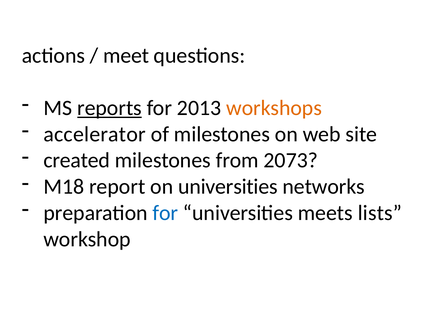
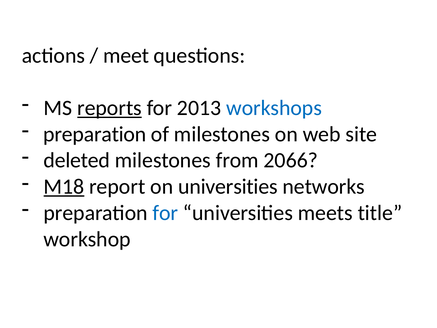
workshops colour: orange -> blue
accelerator at (95, 134): accelerator -> preparation
created: created -> deleted
2073: 2073 -> 2066
M18 underline: none -> present
lists: lists -> title
